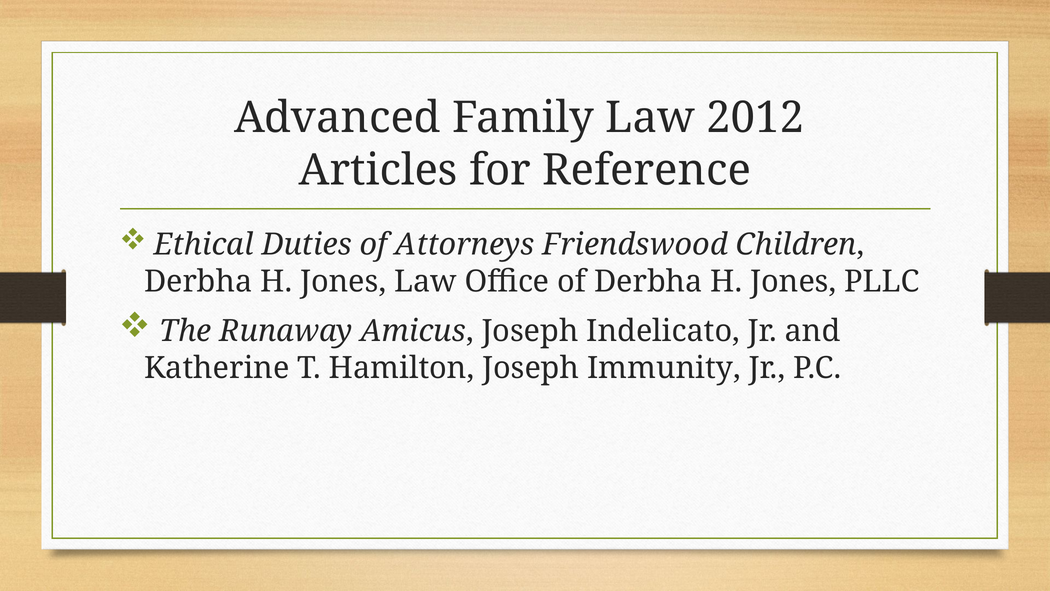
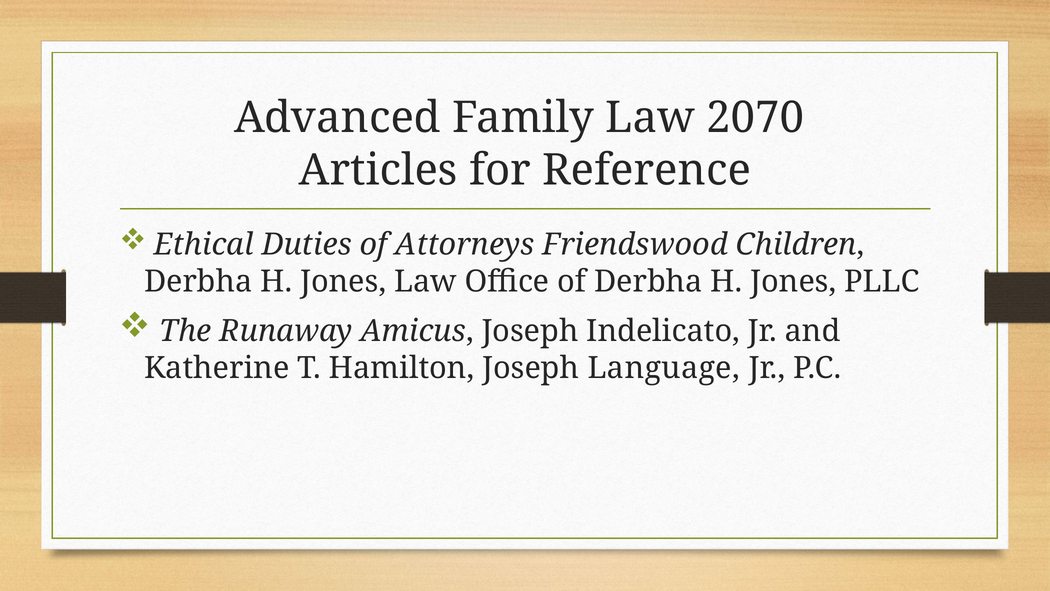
2012: 2012 -> 2070
Immunity: Immunity -> Language
